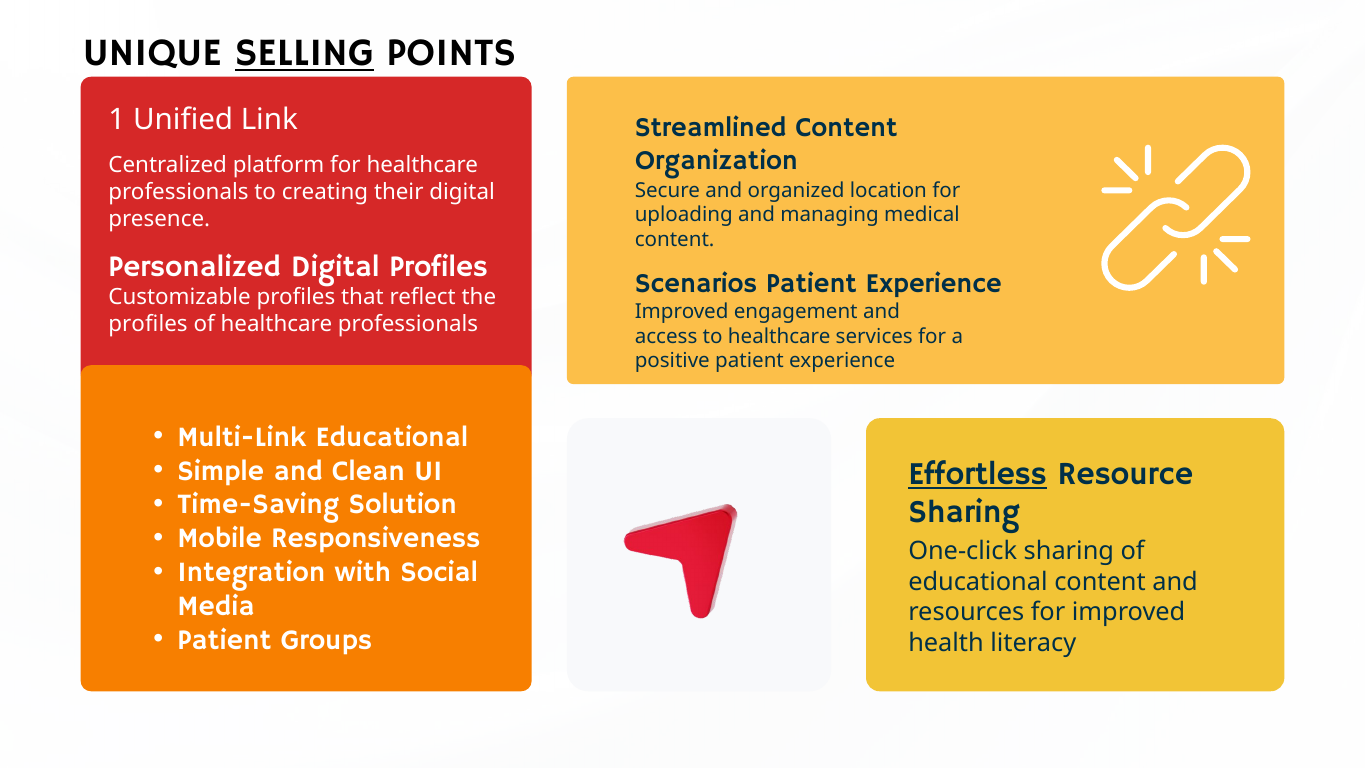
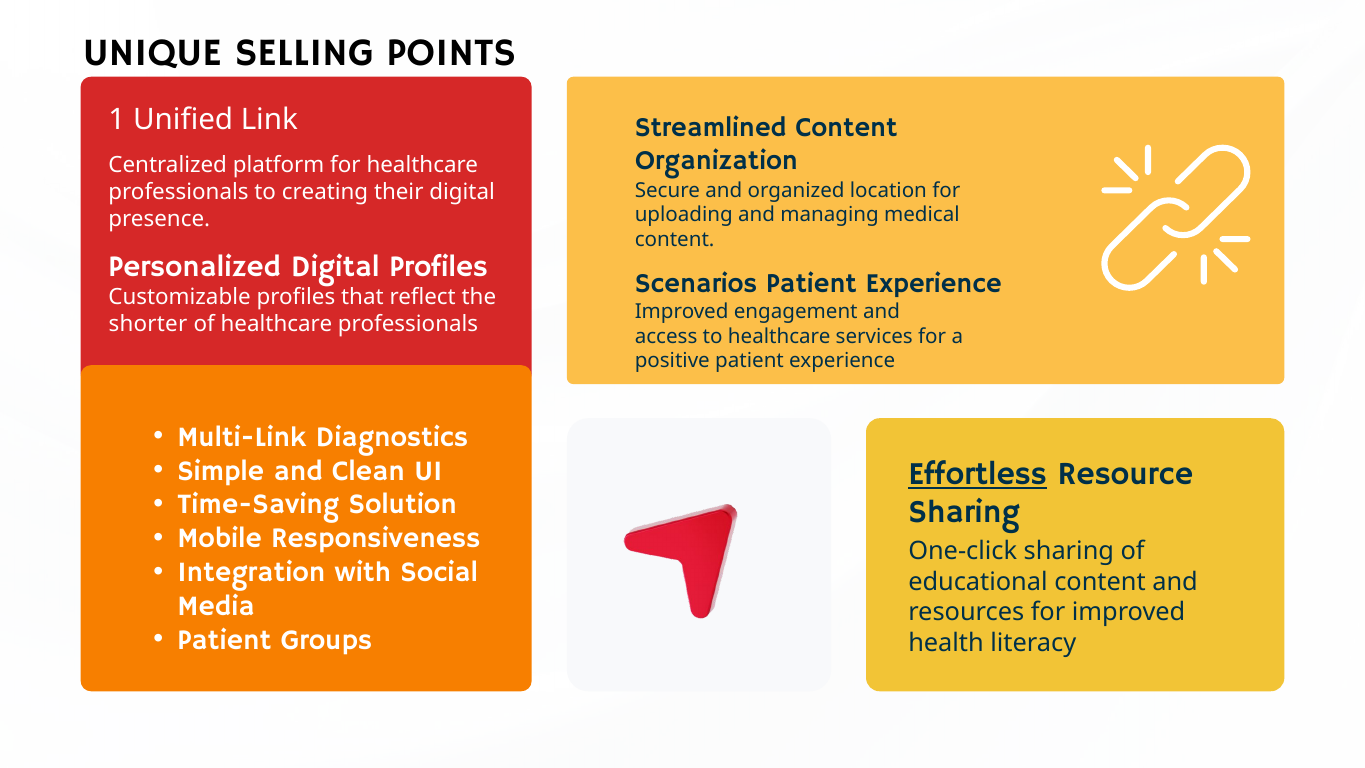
SELLING underline: present -> none
profiles at (148, 324): profiles -> shorter
Multi-Link Educational: Educational -> Diagnostics
